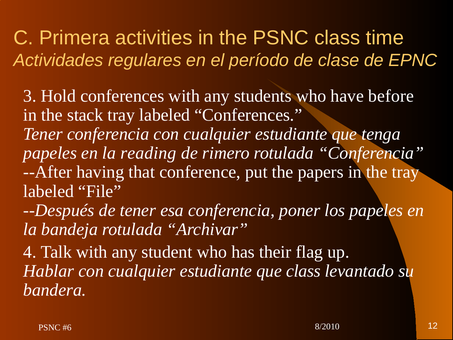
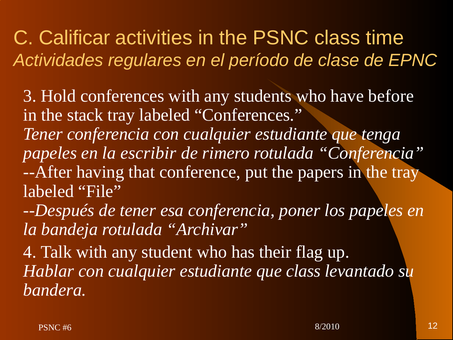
Primera: Primera -> Calificar
reading: reading -> escribir
